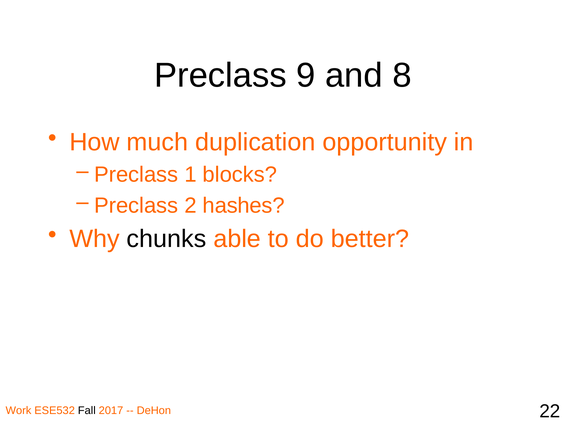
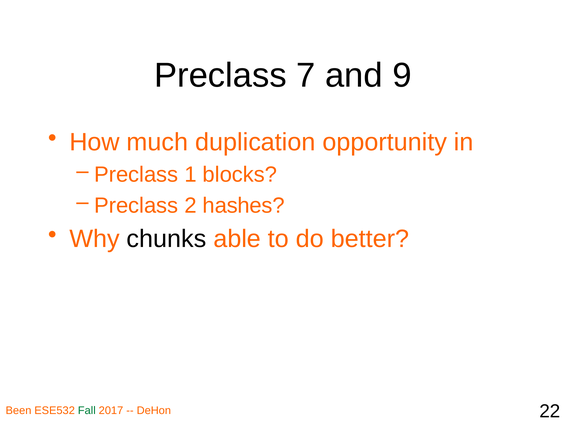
9: 9 -> 7
8: 8 -> 9
Work: Work -> Been
Fall colour: black -> green
